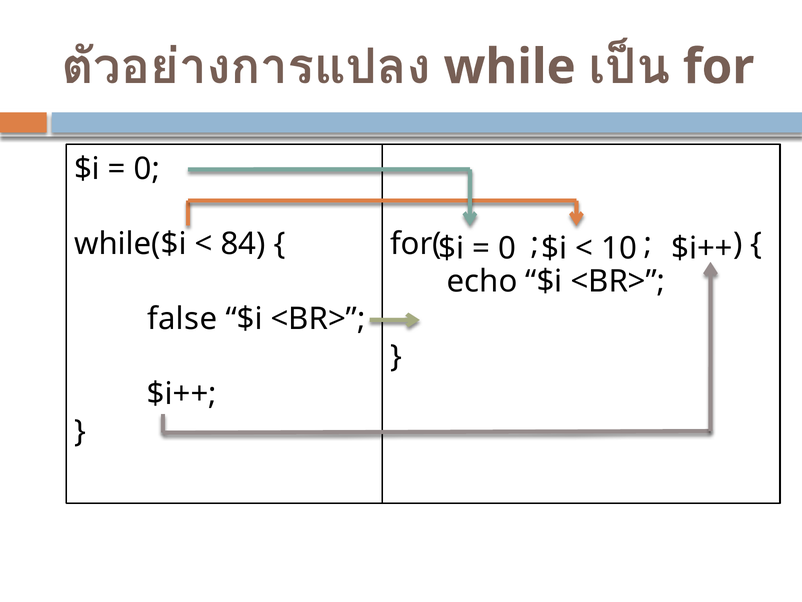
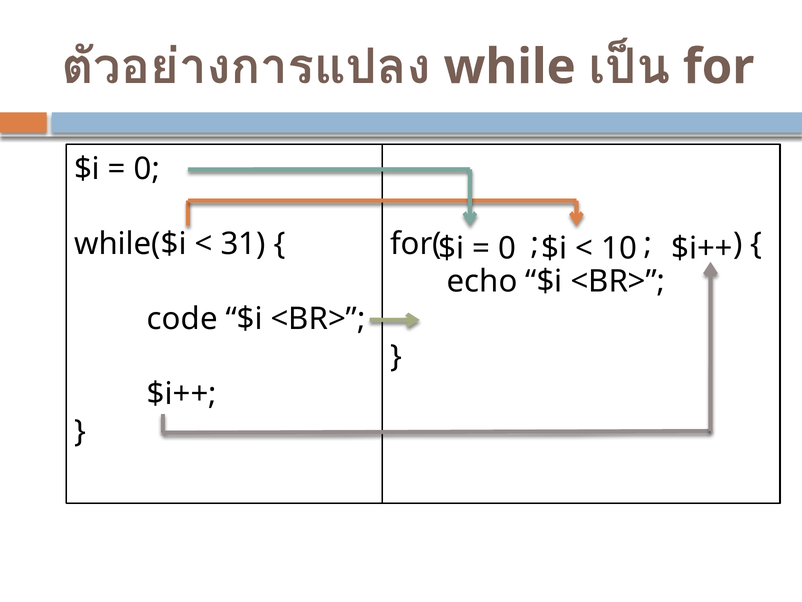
84: 84 -> 31
false: false -> code
